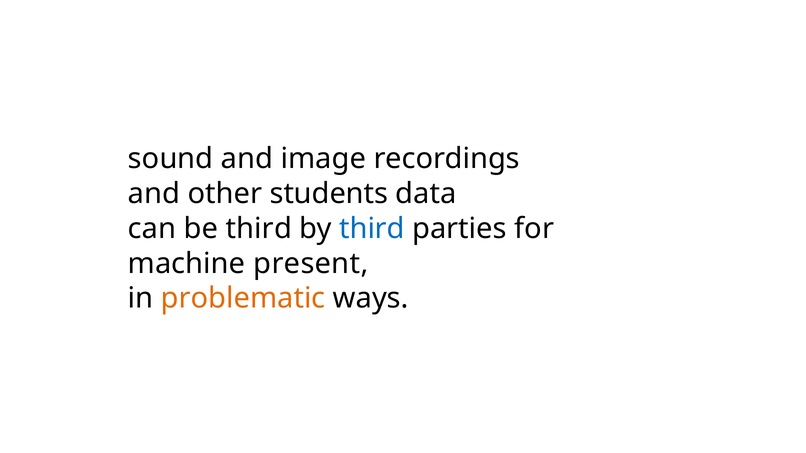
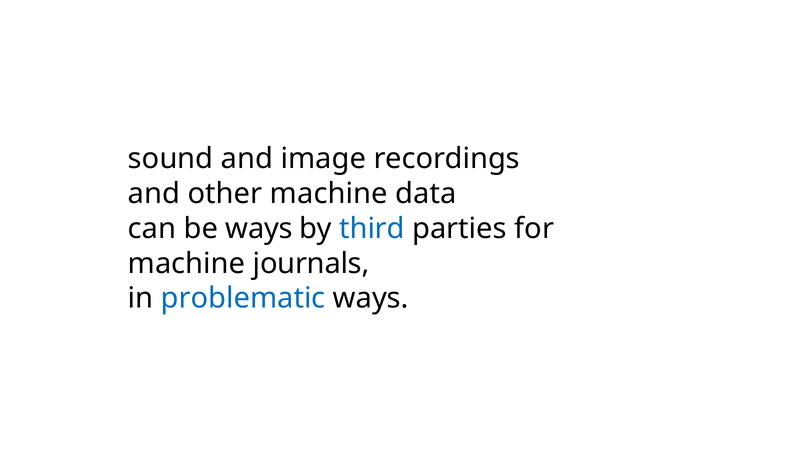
other students: students -> machine
be third: third -> ways
present: present -> journals
problematic colour: orange -> blue
